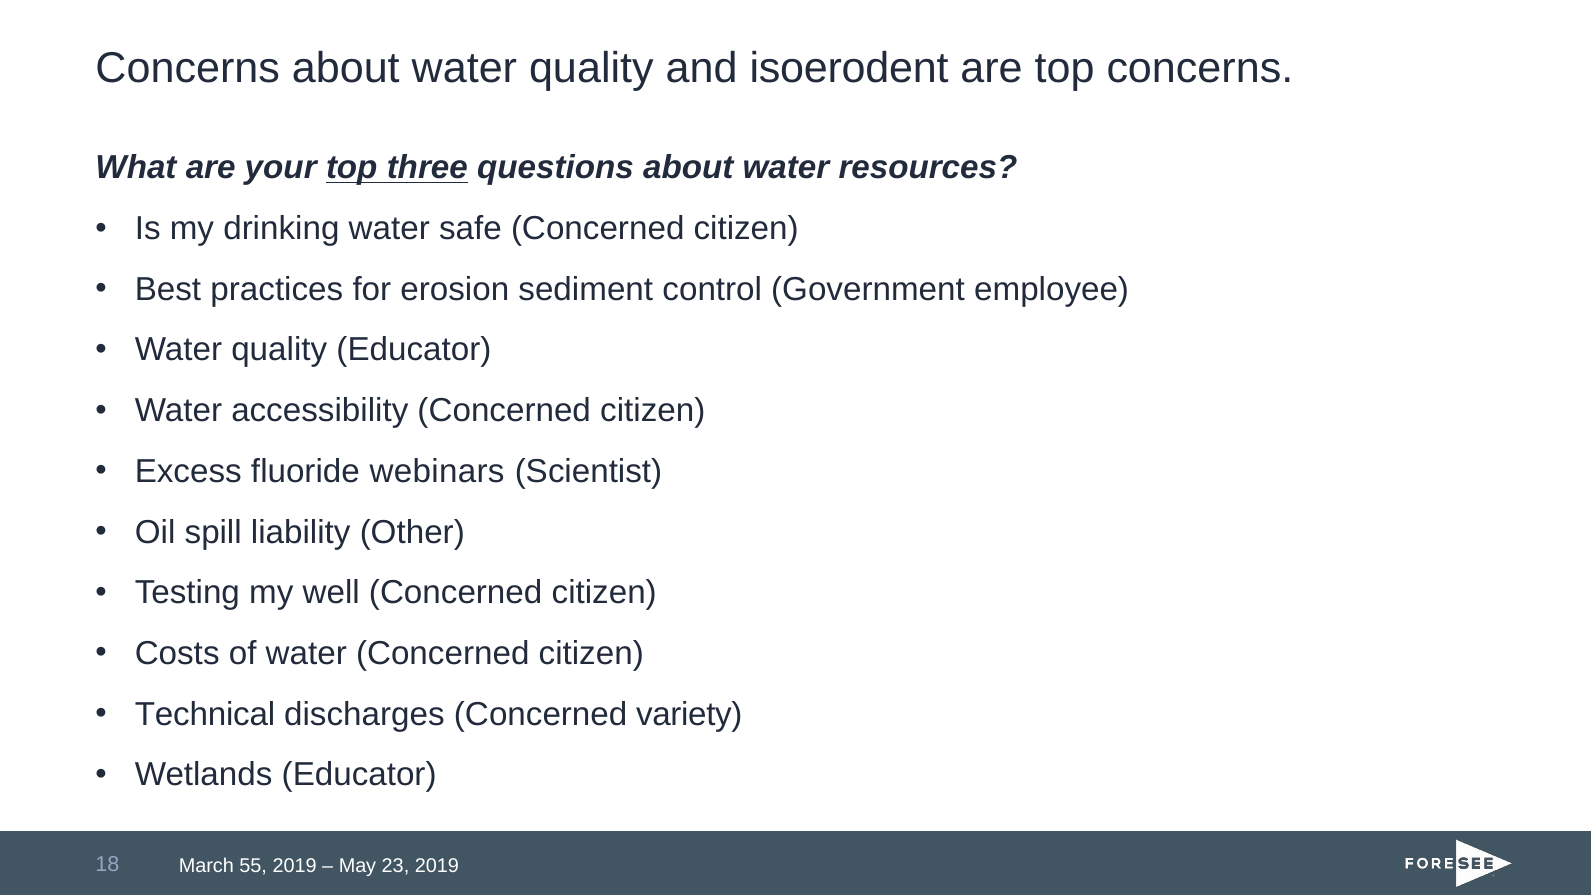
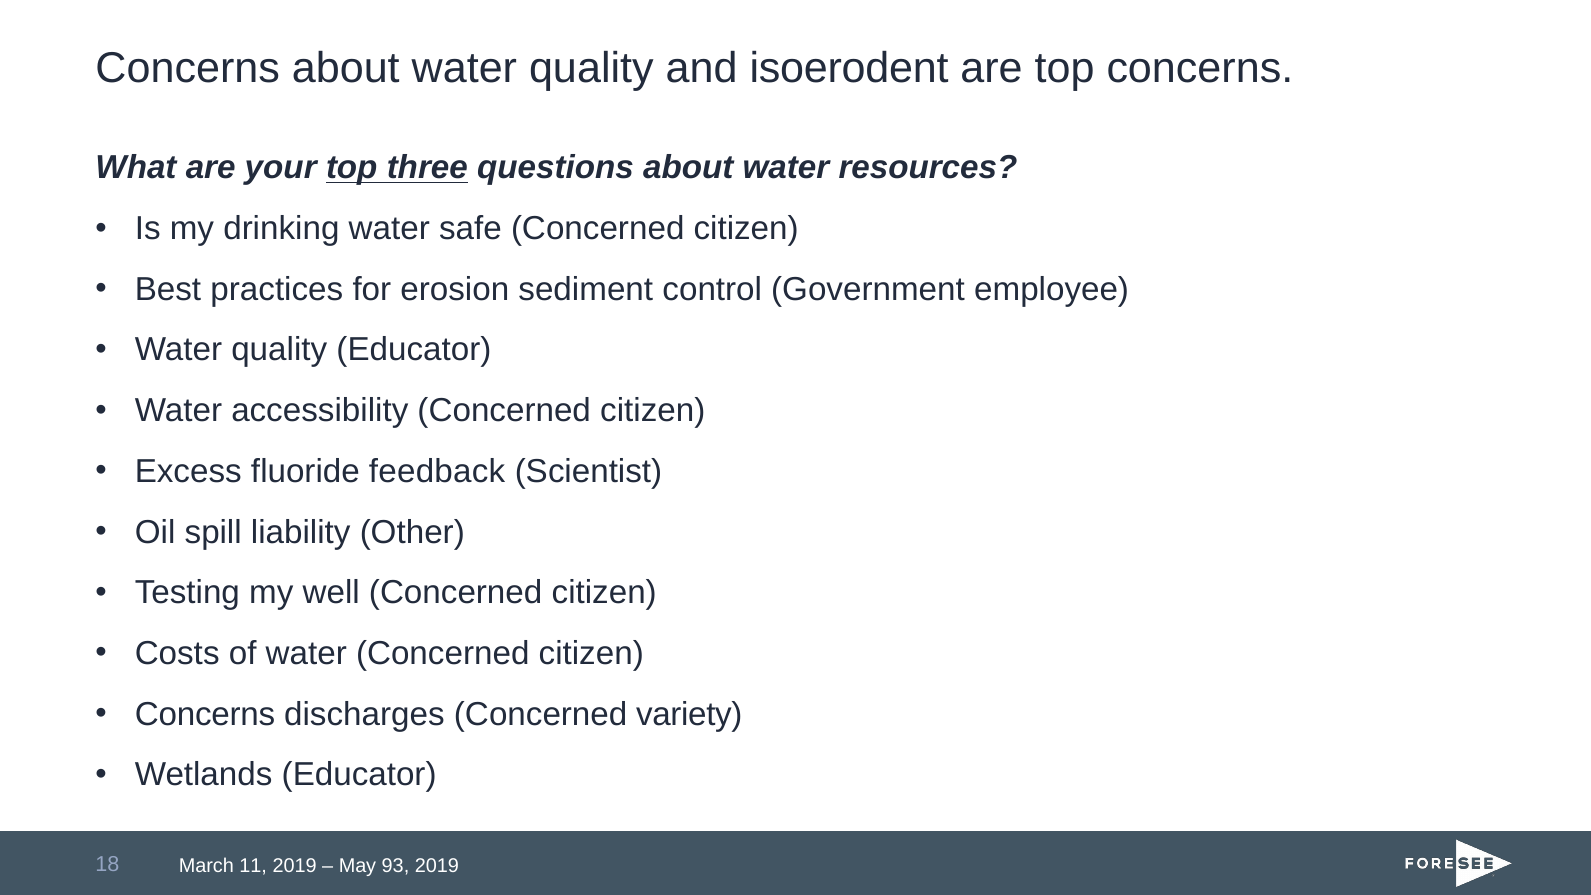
webinars: webinars -> feedback
Technical at (205, 714): Technical -> Concerns
55: 55 -> 11
23: 23 -> 93
